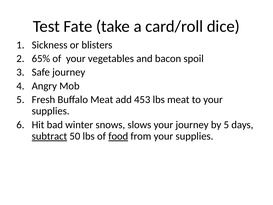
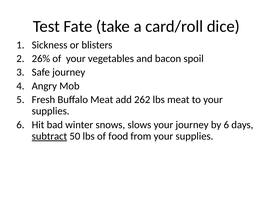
65%: 65% -> 26%
453: 453 -> 262
by 5: 5 -> 6
food underline: present -> none
